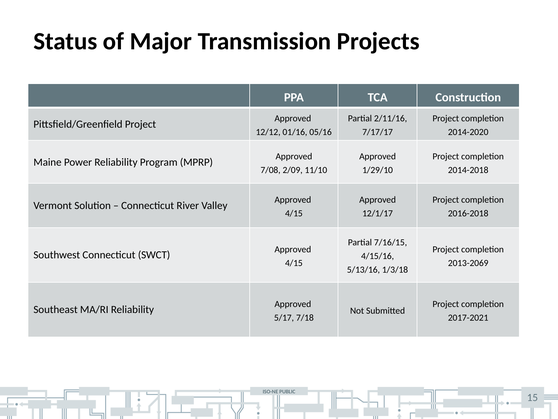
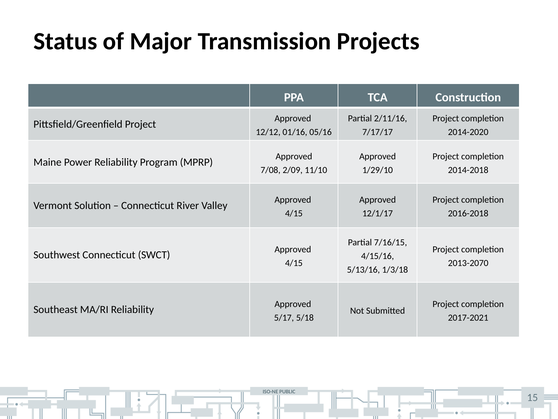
2013-2069: 2013-2069 -> 2013-2070
7/18: 7/18 -> 5/18
